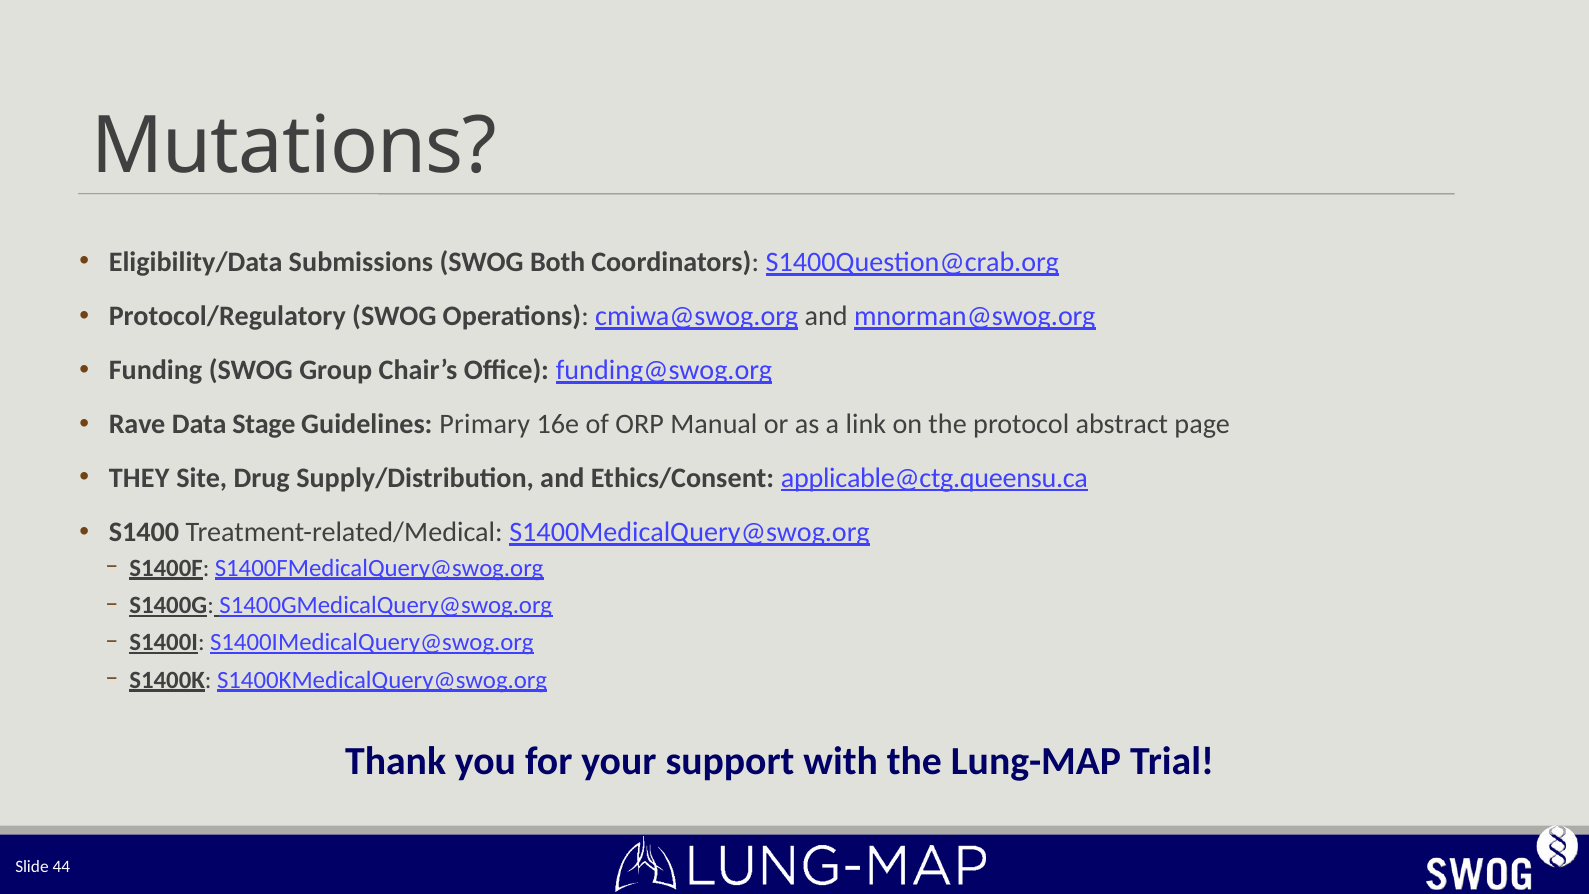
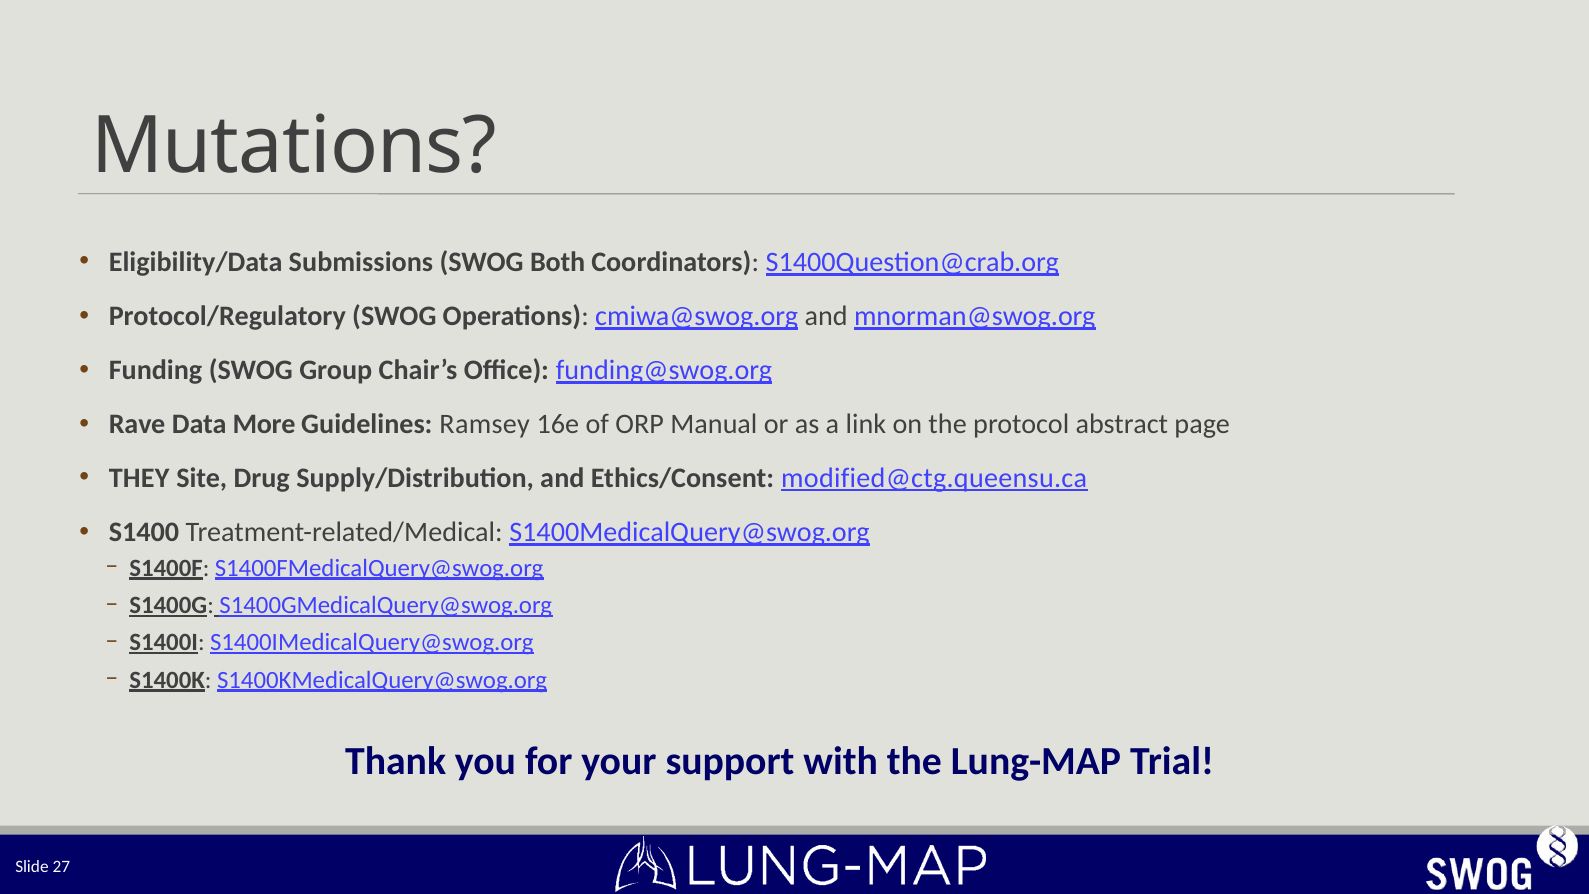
Stage: Stage -> More
Primary: Primary -> Ramsey
applicable@ctg.queensu.ca: applicable@ctg.queensu.ca -> modified@ctg.queensu.ca
44: 44 -> 27
